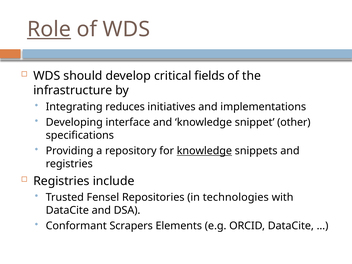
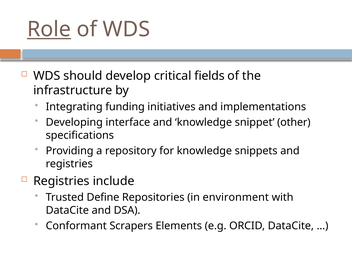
reduces: reduces -> funding
knowledge at (204, 151) underline: present -> none
Fensel: Fensel -> Define
technologies: technologies -> environment
